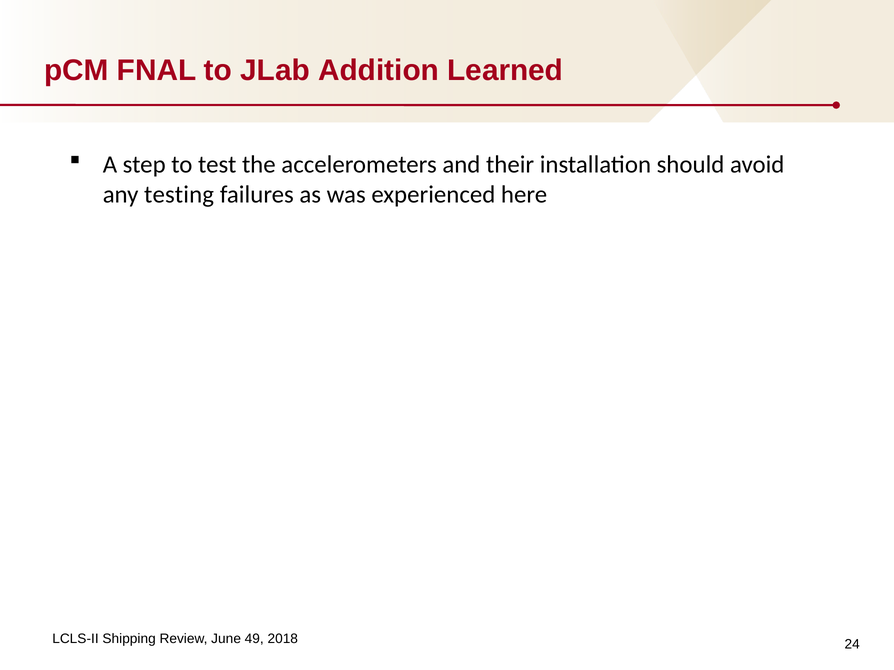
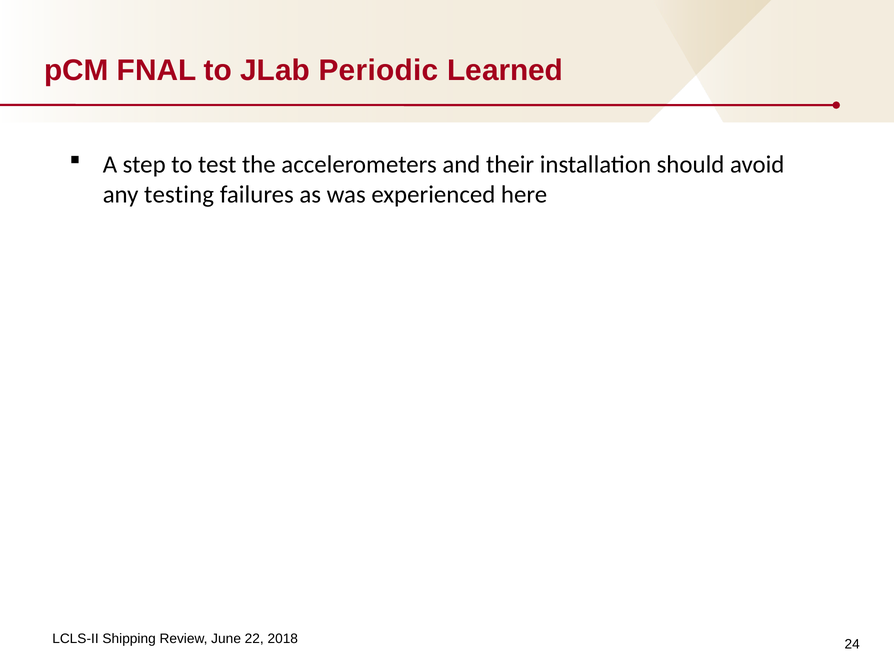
Addition: Addition -> Periodic
49: 49 -> 22
